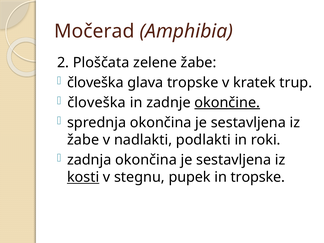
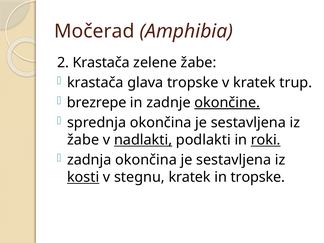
2 Ploščata: Ploščata -> Krastača
človeška at (95, 83): človeška -> krastača
človeška at (97, 103): človeška -> brezrepe
nadlakti underline: none -> present
roki underline: none -> present
stegnu pupek: pupek -> kratek
